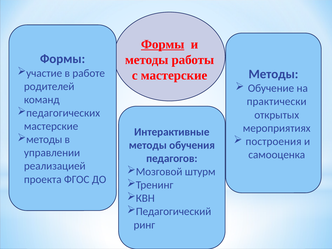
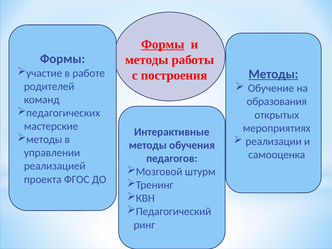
Методы at (273, 74) underline: none -> present
с мастерские: мастерские -> построения
практически: практически -> образования
построения: построения -> реализации
